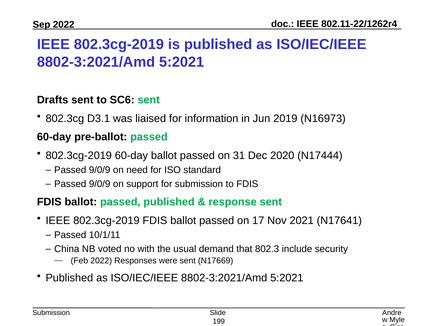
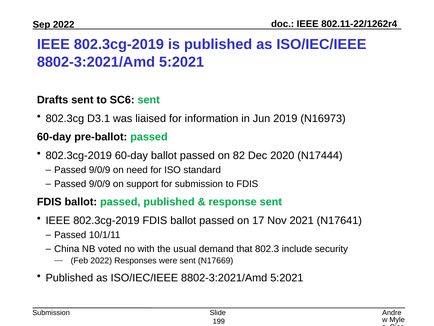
31: 31 -> 82
